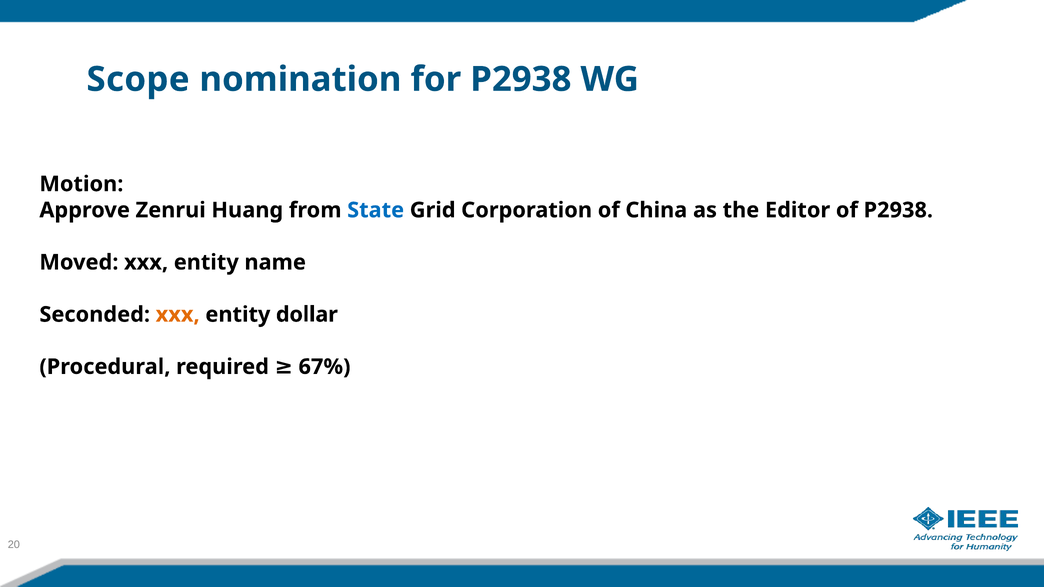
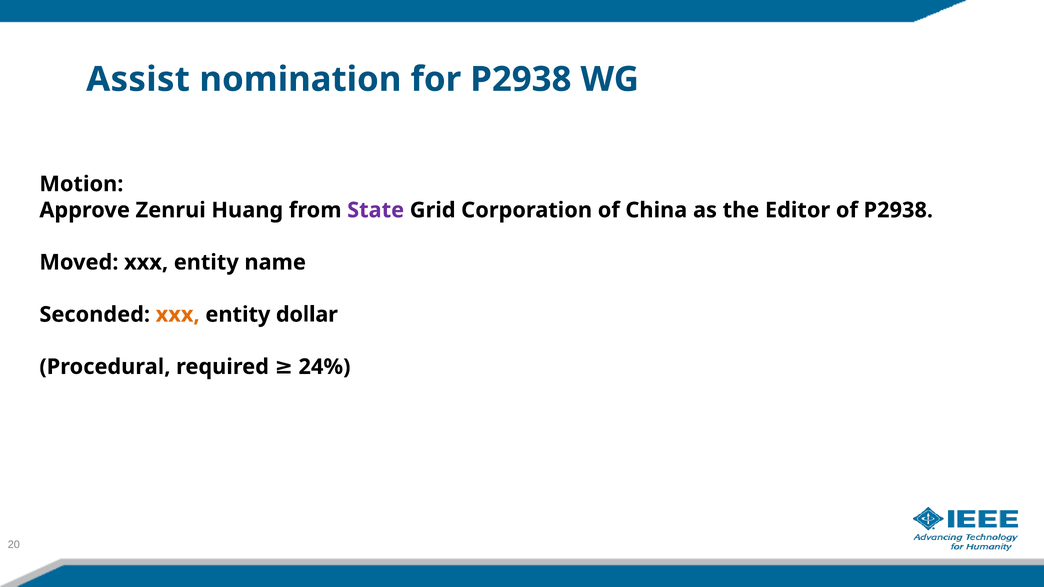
Scope: Scope -> Assist
State colour: blue -> purple
67%: 67% -> 24%
